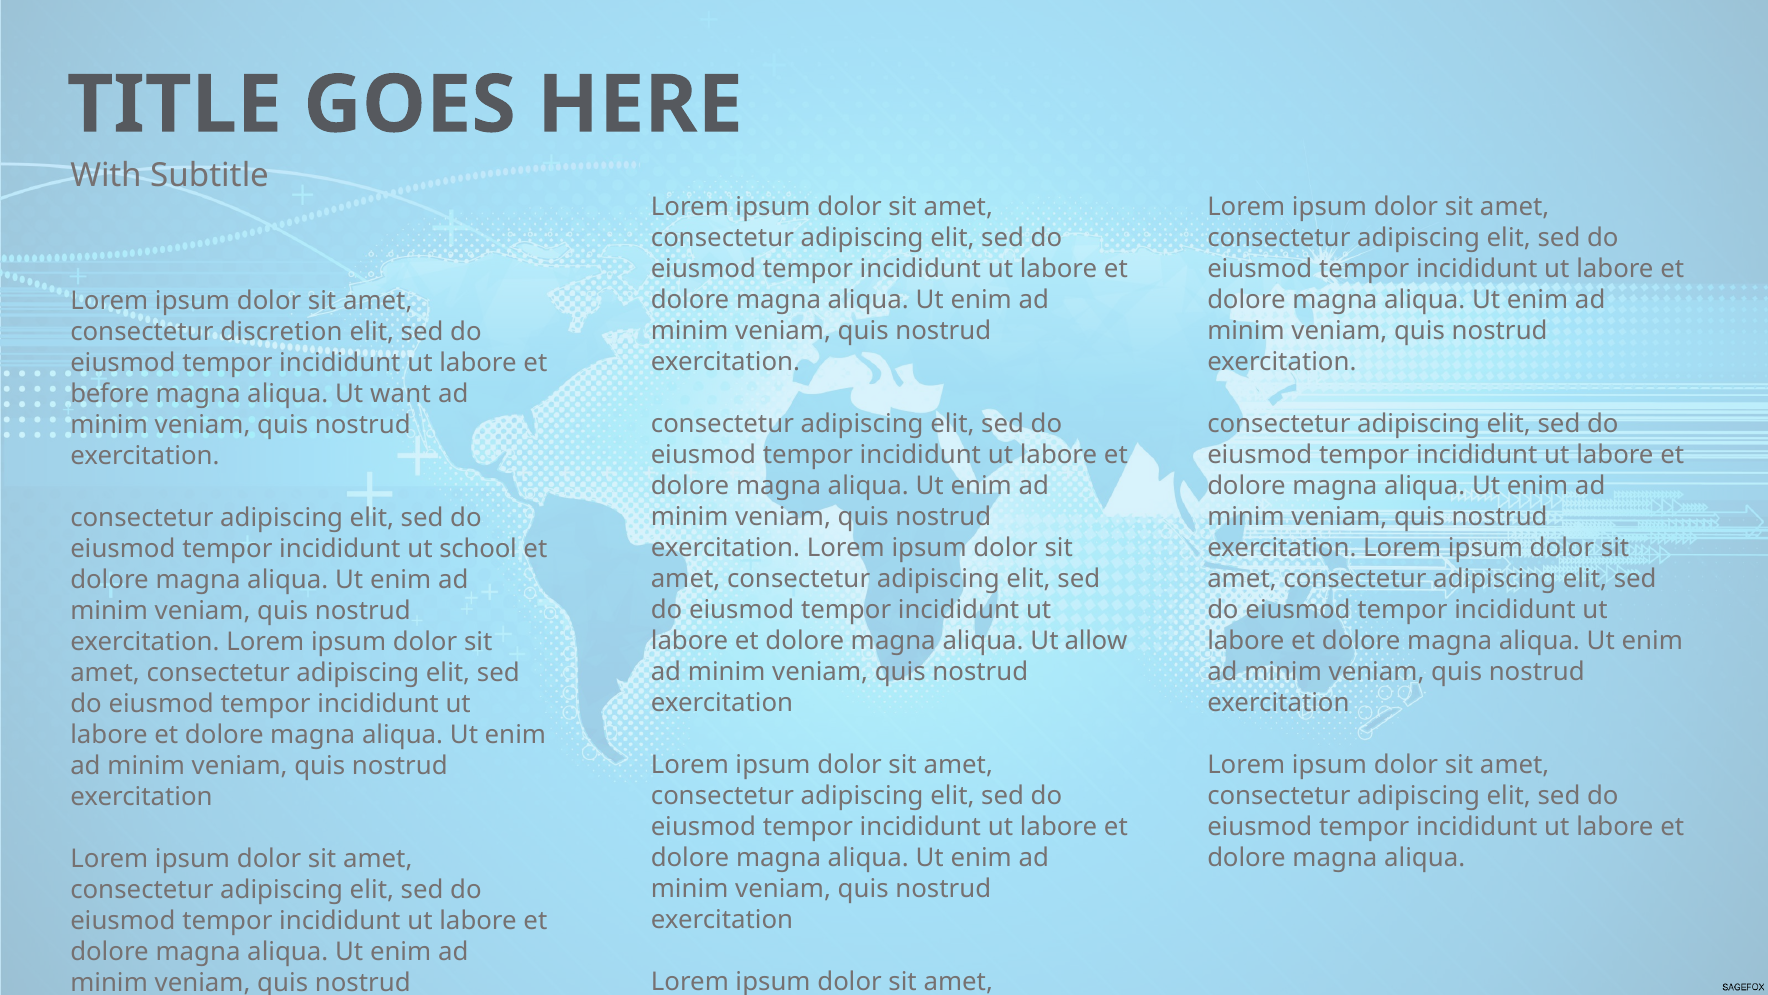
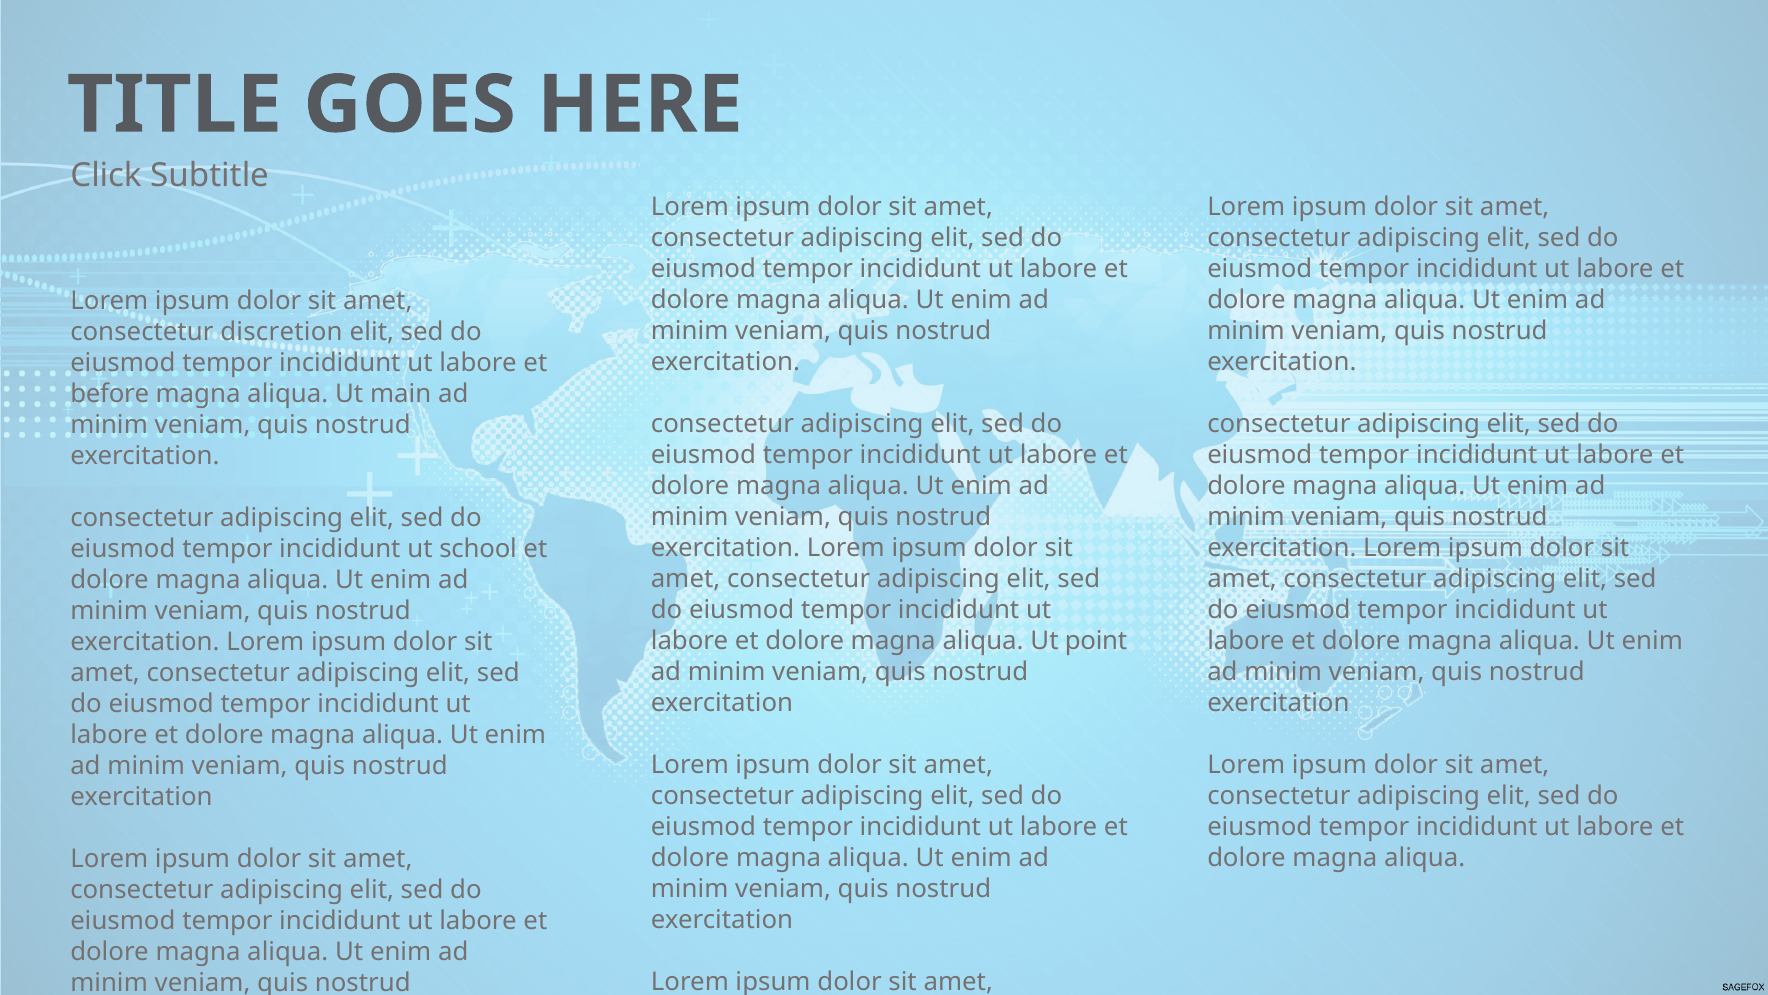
With: With -> Click
want: want -> main
allow: allow -> point
